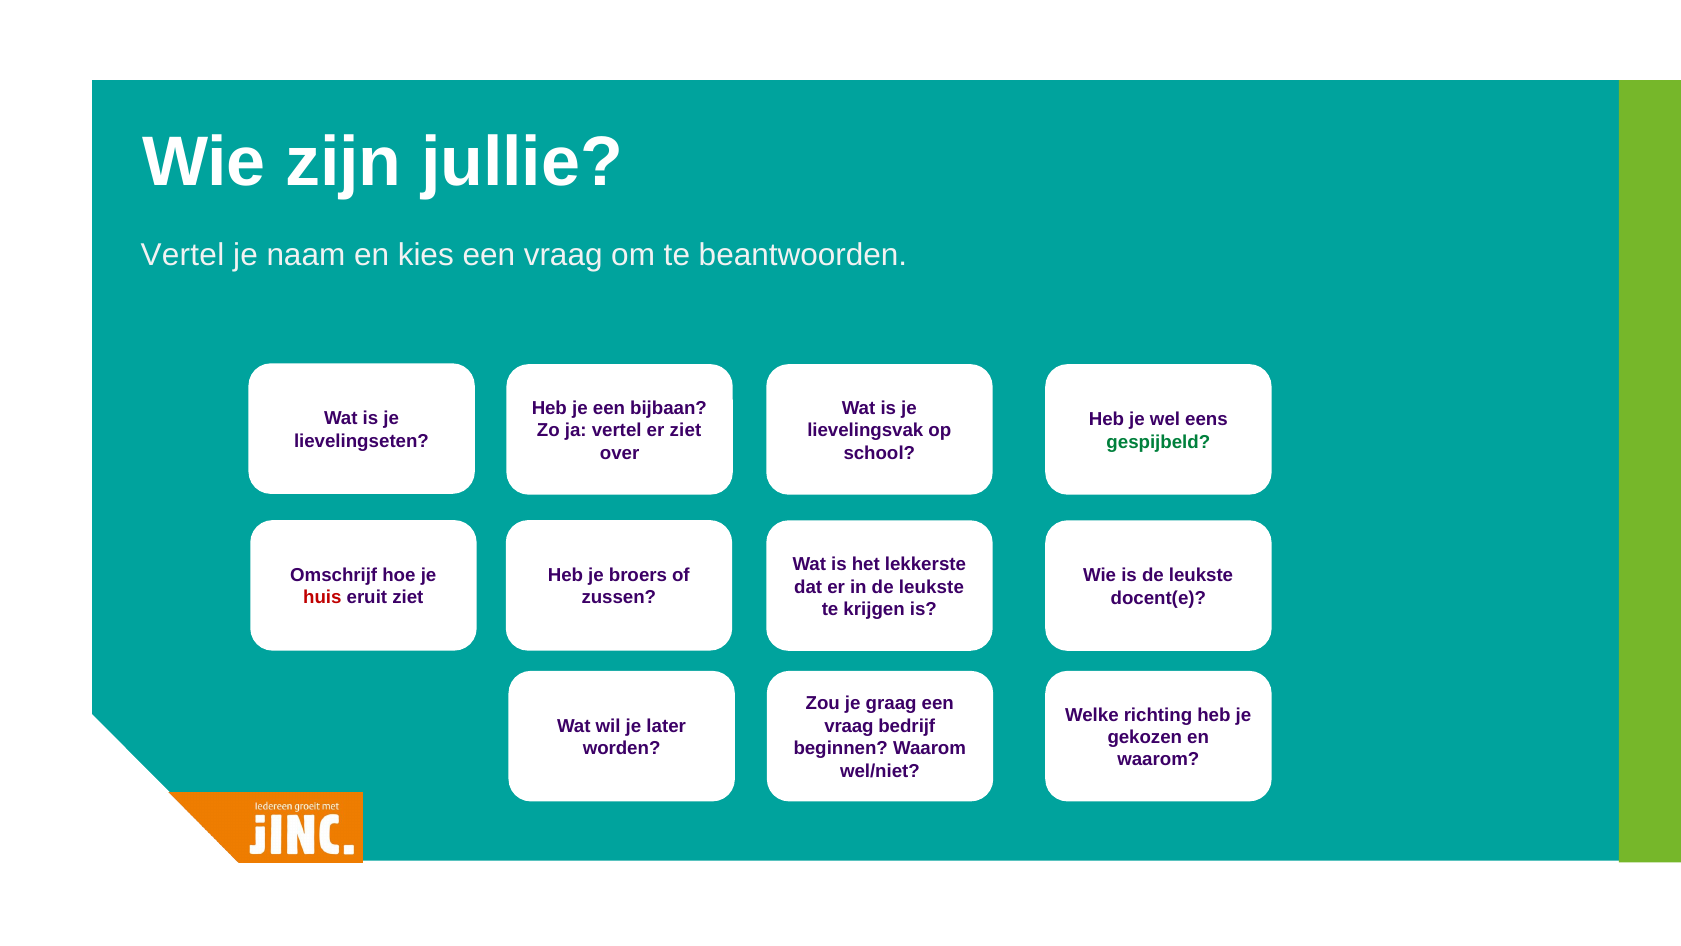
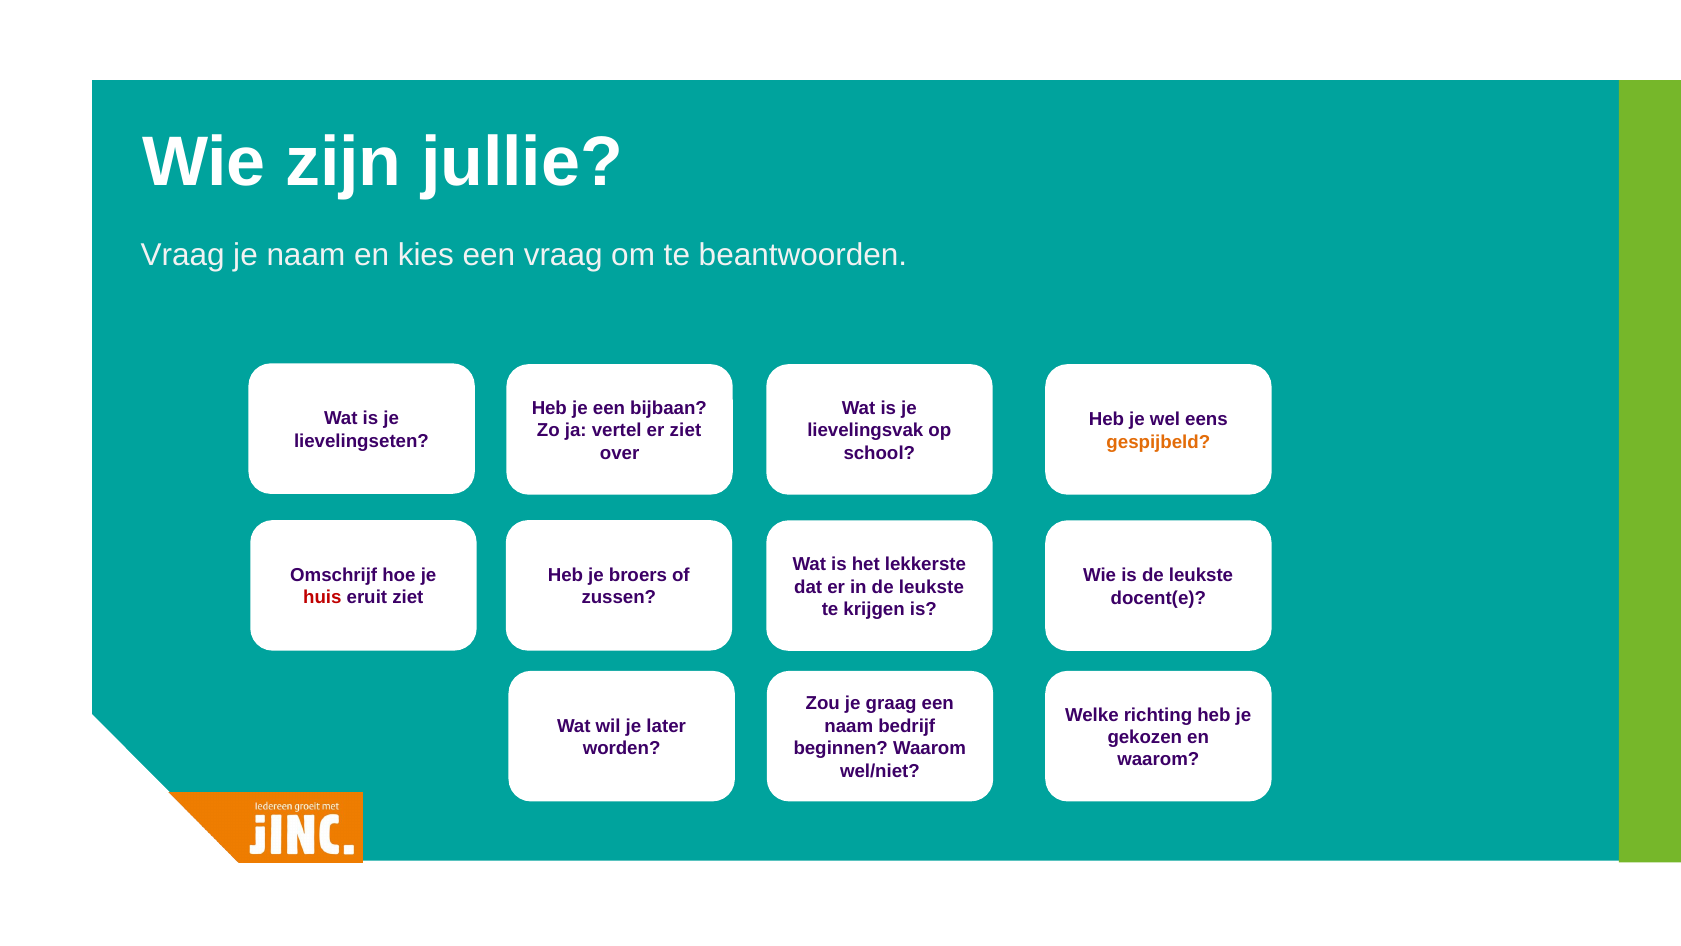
Vertel at (182, 255): Vertel -> Vraag
gespijbeld colour: green -> orange
vraag at (849, 726): vraag -> naam
